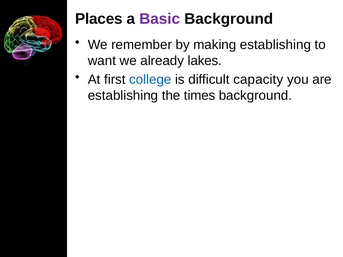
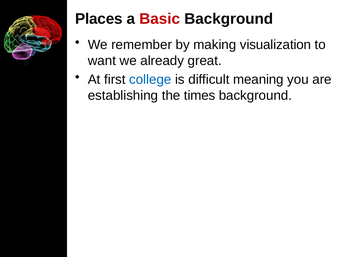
Basic colour: purple -> red
making establishing: establishing -> visualization
lakes: lakes -> great
capacity: capacity -> meaning
